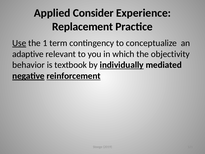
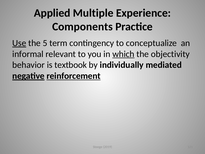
Consider: Consider -> Multiple
Replacement: Replacement -> Components
1: 1 -> 5
adaptive: adaptive -> informal
which underline: none -> present
individually underline: present -> none
